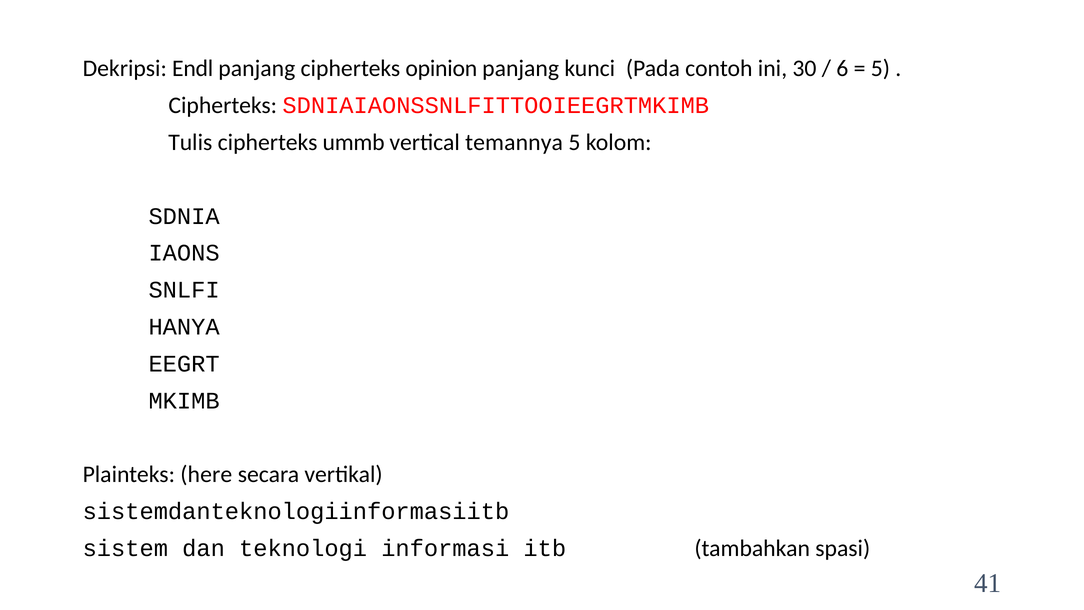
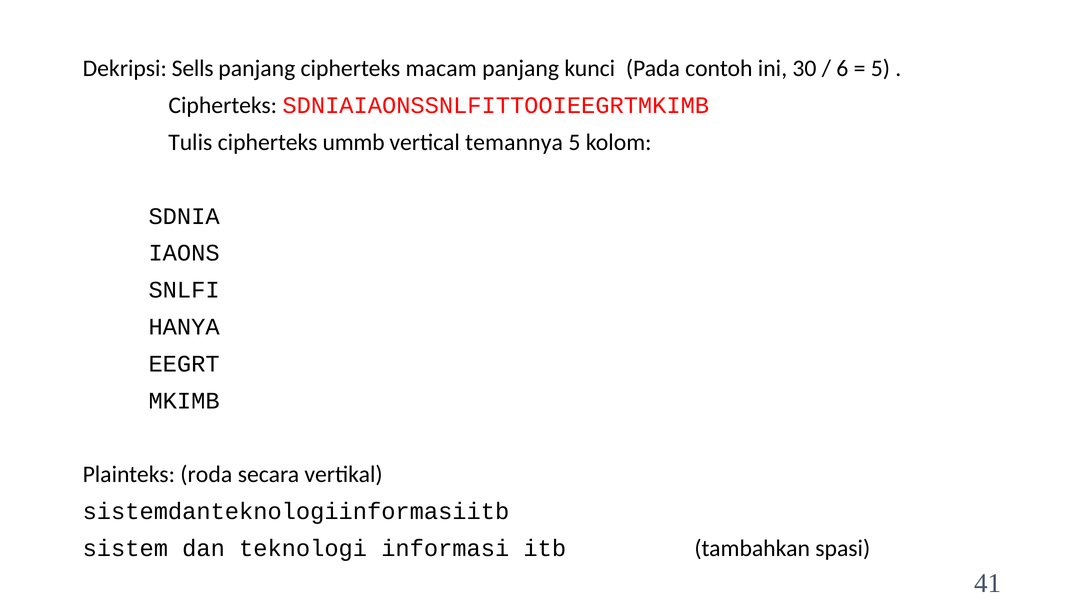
Endl: Endl -> Sells
opinion: opinion -> macam
here: here -> roda
